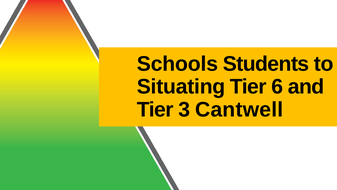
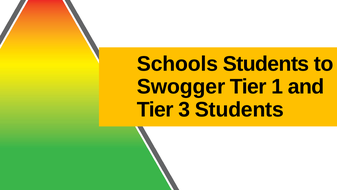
Situating: Situating -> Swogger
6: 6 -> 1
3 Cantwell: Cantwell -> Students
